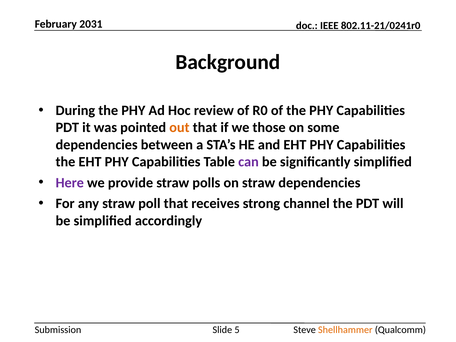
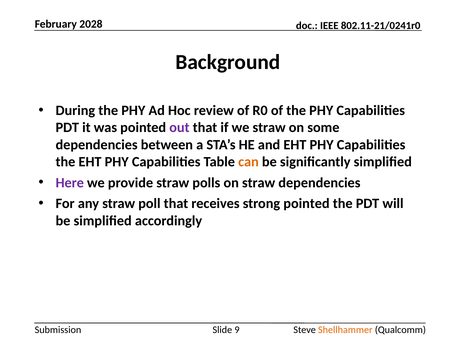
2031: 2031 -> 2028
out colour: orange -> purple
we those: those -> straw
can colour: purple -> orange
strong channel: channel -> pointed
5: 5 -> 9
